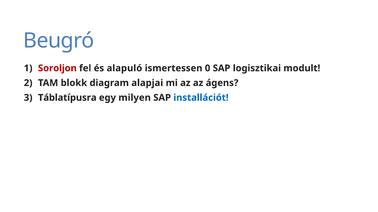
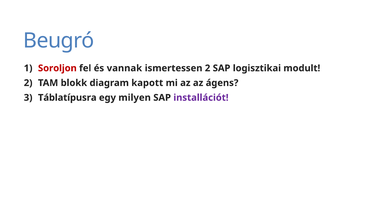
alapuló: alapuló -> vannak
ismertessen 0: 0 -> 2
alapjai: alapjai -> kapott
installációt colour: blue -> purple
